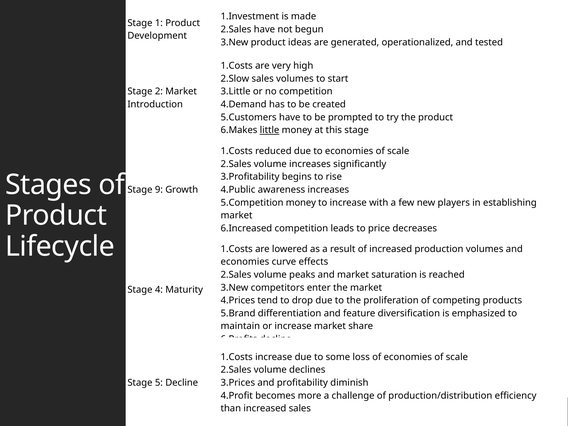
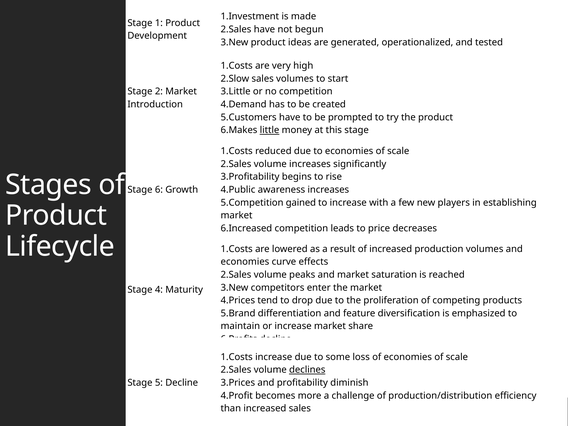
9: 9 -> 6
money at (301, 203): money -> gained
declines underline: none -> present
